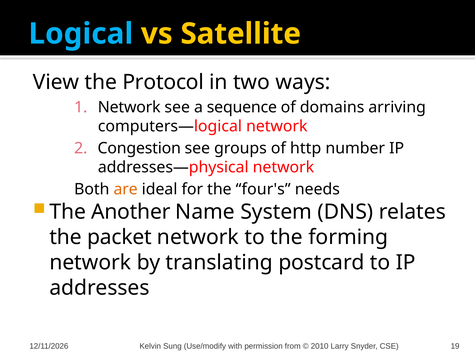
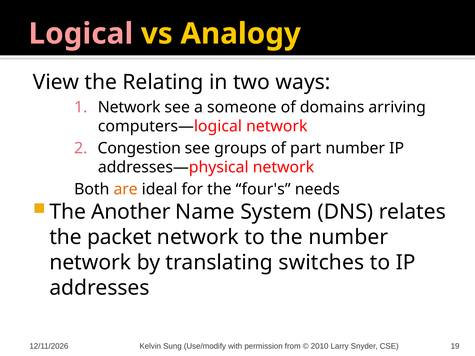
Logical colour: light blue -> pink
Satellite: Satellite -> Analogy
Protocol: Protocol -> Relating
sequence: sequence -> someone
http: http -> part
the forming: forming -> number
postcard: postcard -> switches
